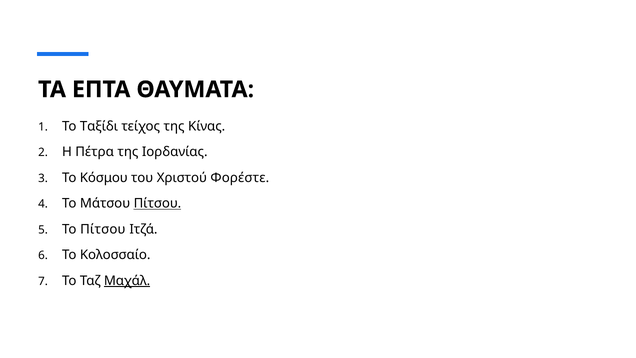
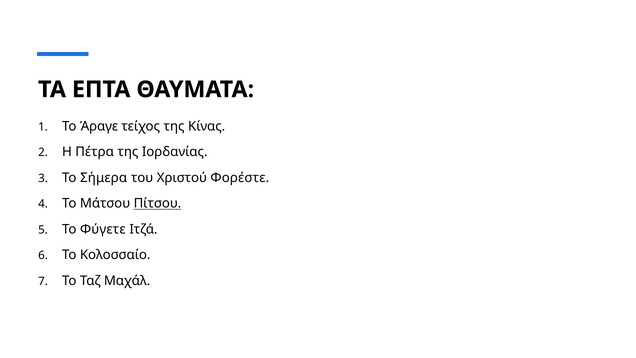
Ταξίδι: Ταξίδι -> Άραγε
Κόσμου: Κόσμου -> Σήμερα
Το Πίτσου: Πίτσου -> Φύγετε
Μαχάλ underline: present -> none
